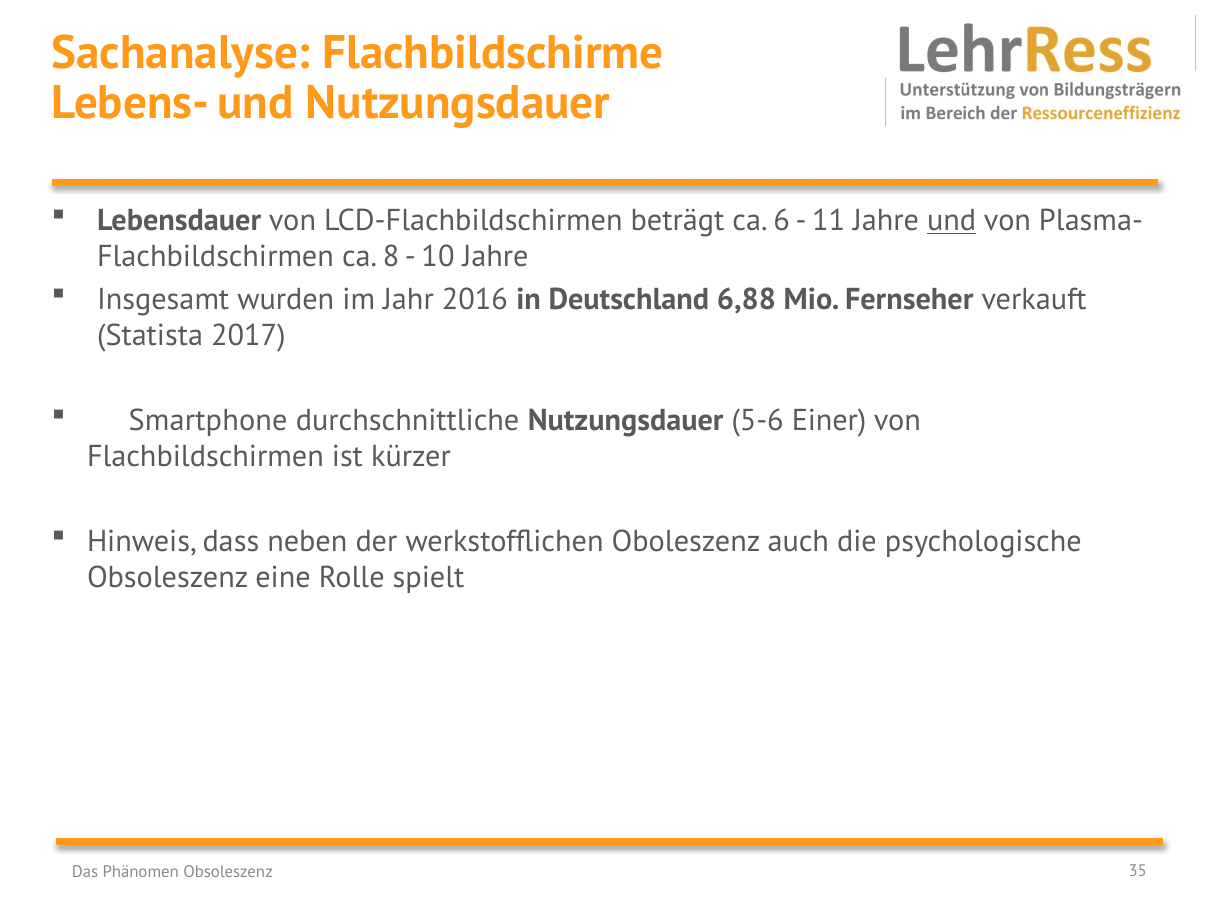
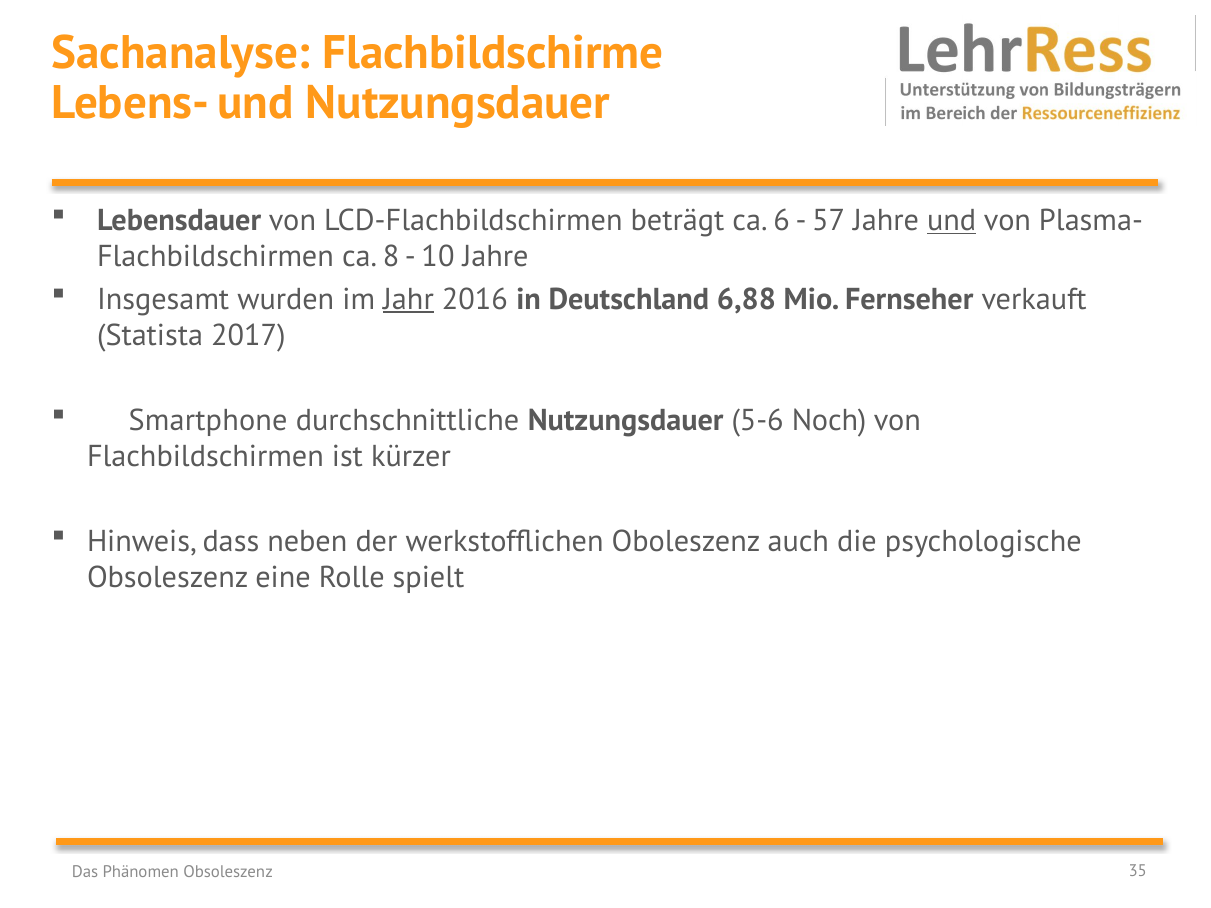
11: 11 -> 57
Jahr underline: none -> present
Einer: Einer -> Noch
